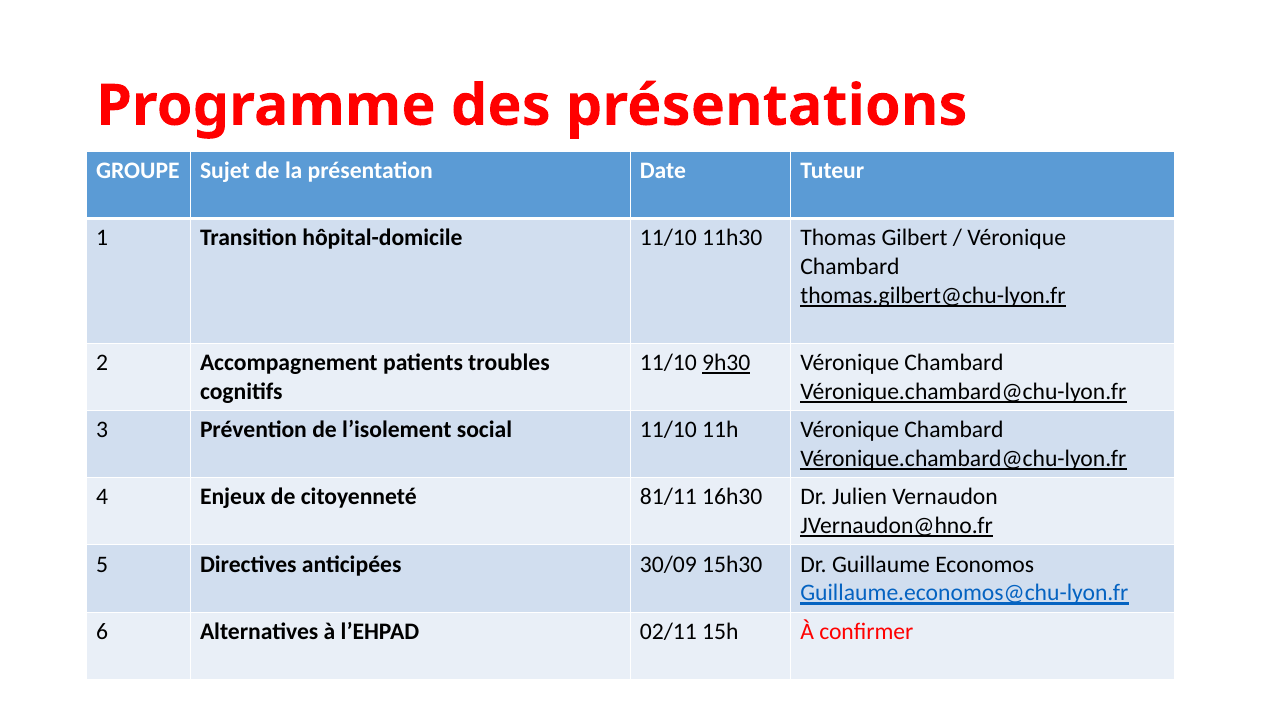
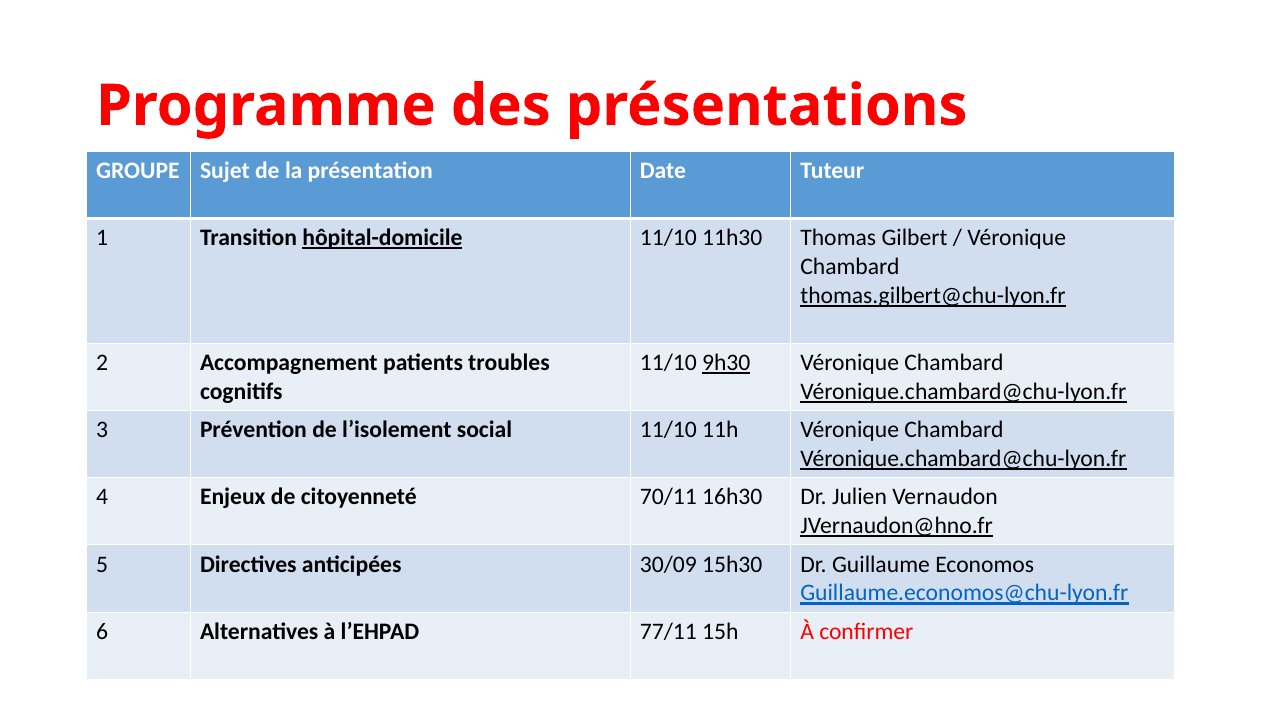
hôpital-domicile underline: none -> present
81/11: 81/11 -> 70/11
02/11: 02/11 -> 77/11
